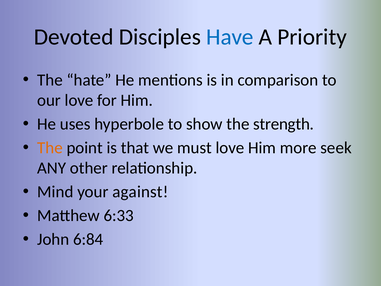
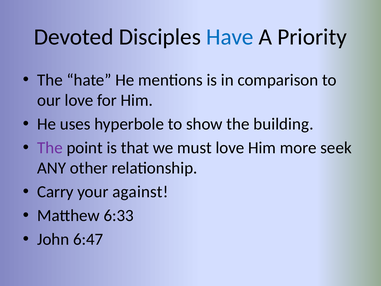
strength: strength -> building
The at (50, 148) colour: orange -> purple
Mind: Mind -> Carry
6:84: 6:84 -> 6:47
